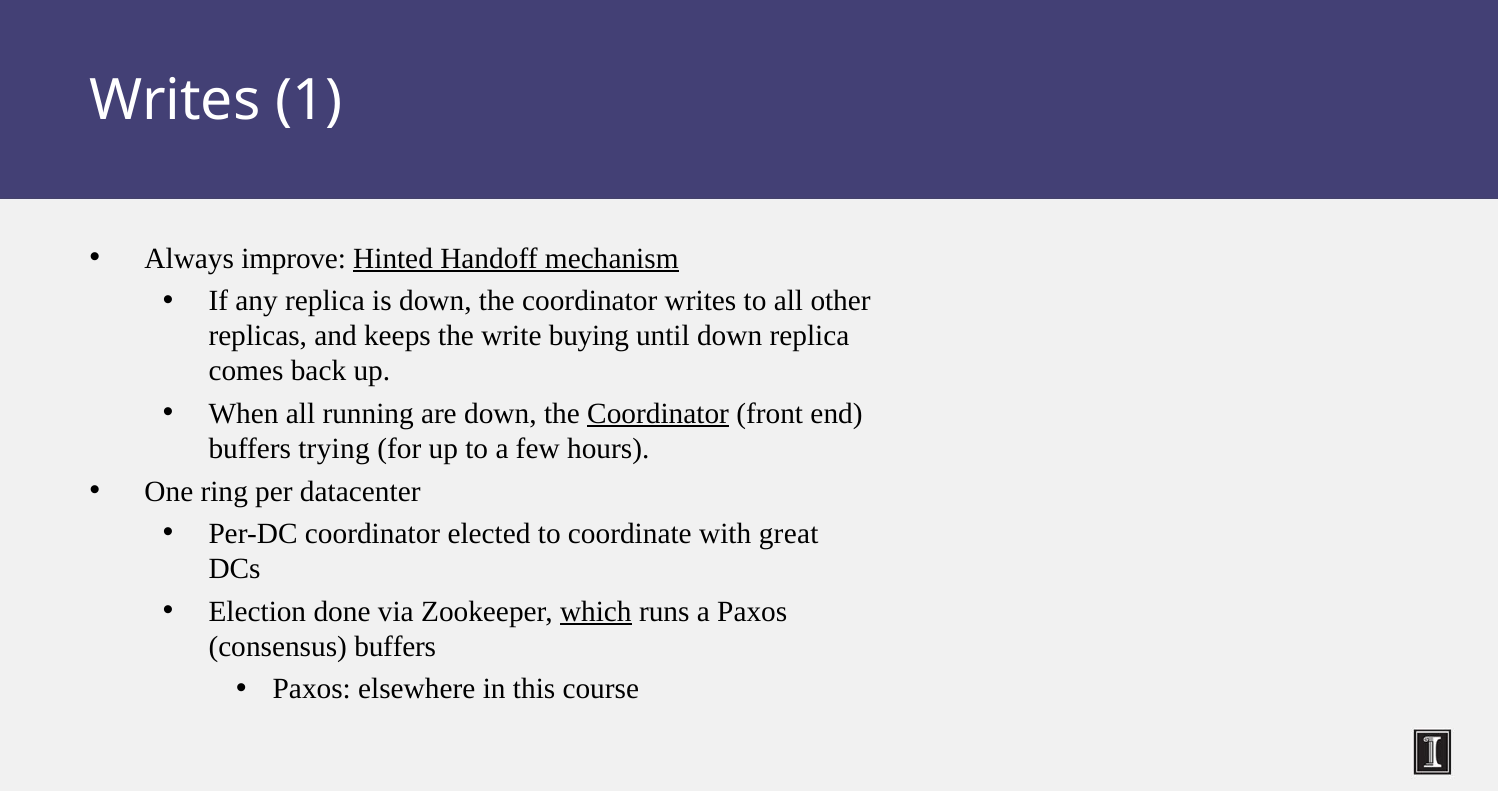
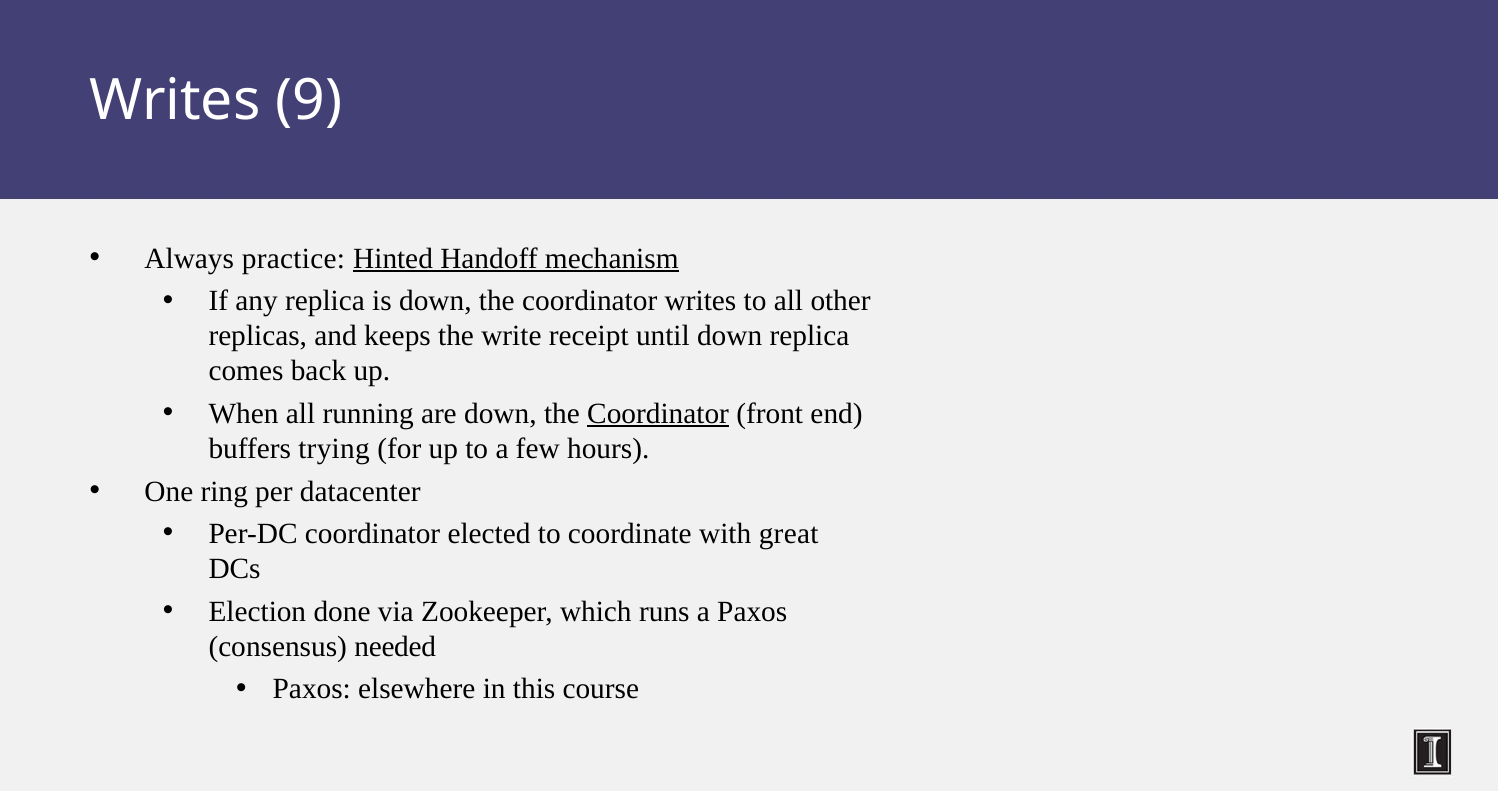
1: 1 -> 9
improve: improve -> practice
buying: buying -> receipt
which underline: present -> none
consensus buffers: buffers -> needed
